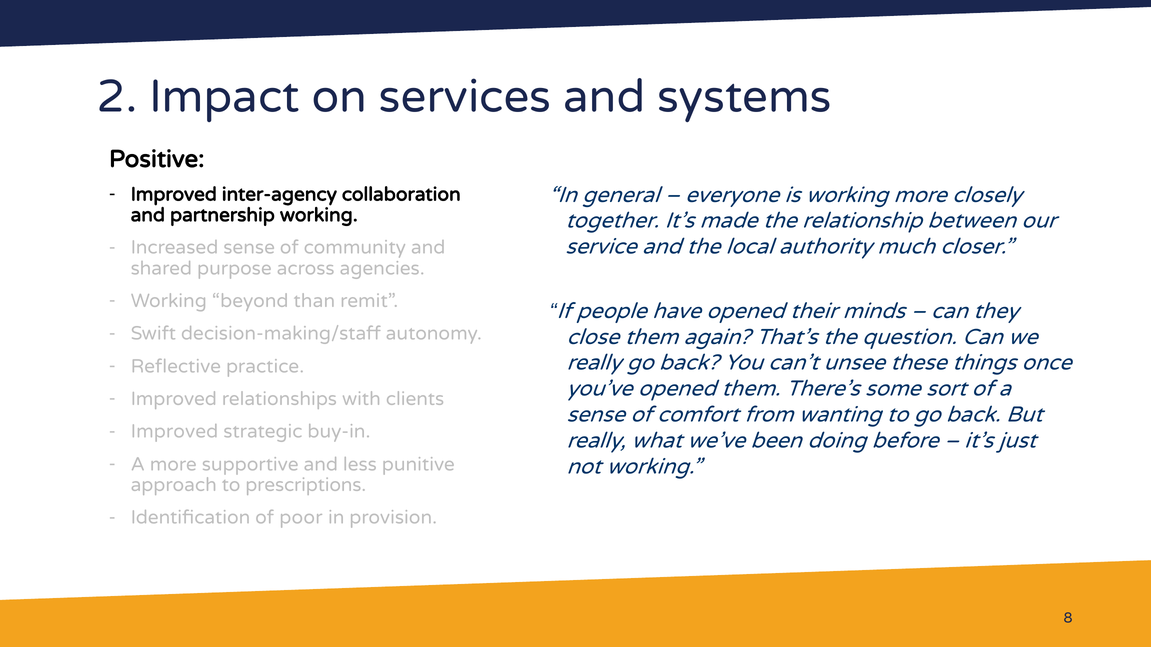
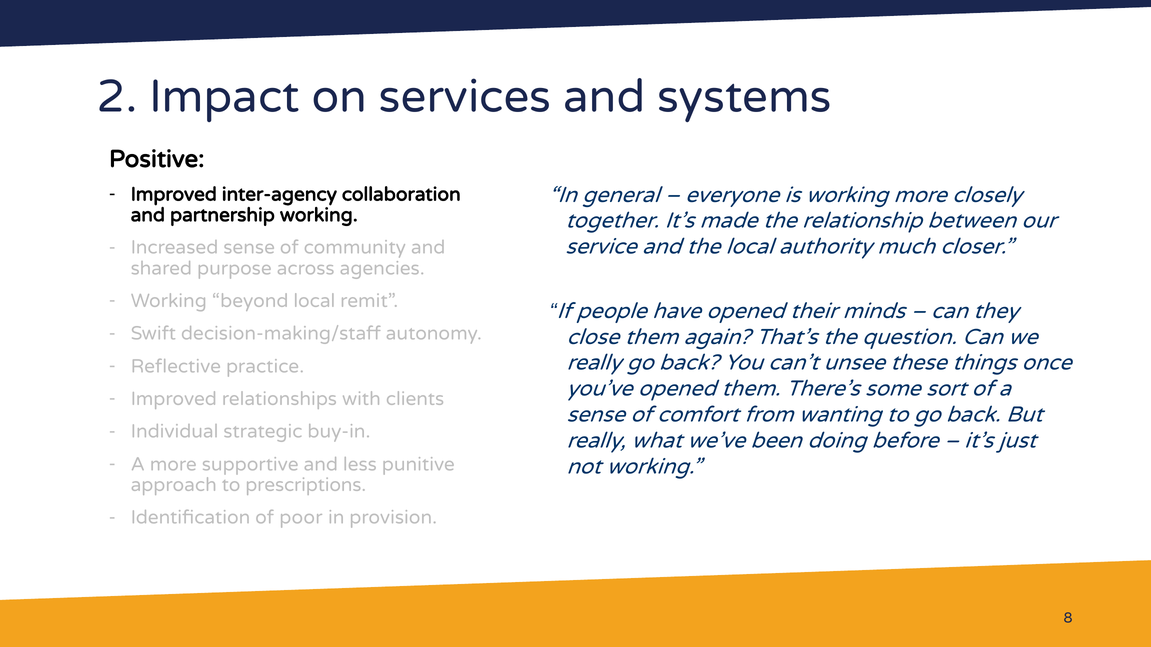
beyond than: than -> local
Improved at (174, 432): Improved -> Individual
